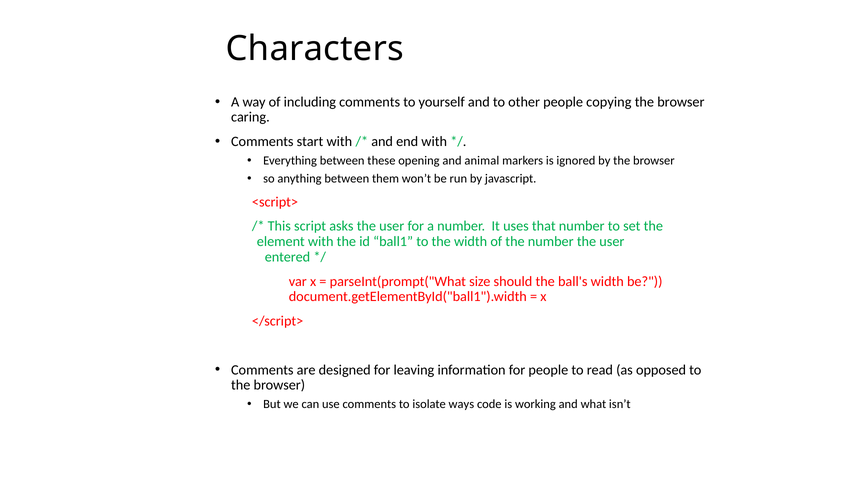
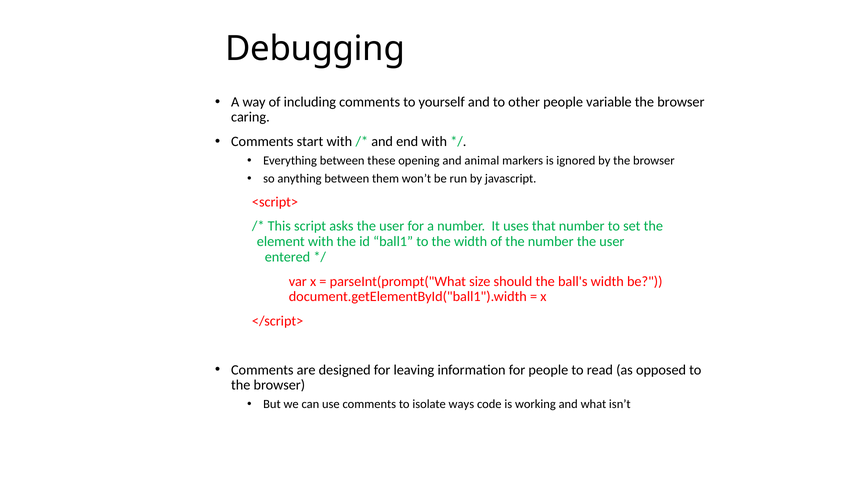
Characters: Characters -> Debugging
copying: copying -> variable
